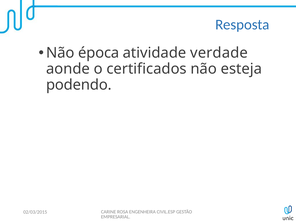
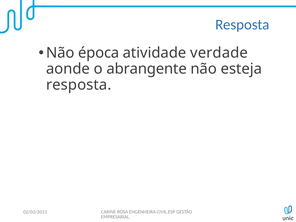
certificados: certificados -> abrangente
podendo at (79, 85): podendo -> resposta
